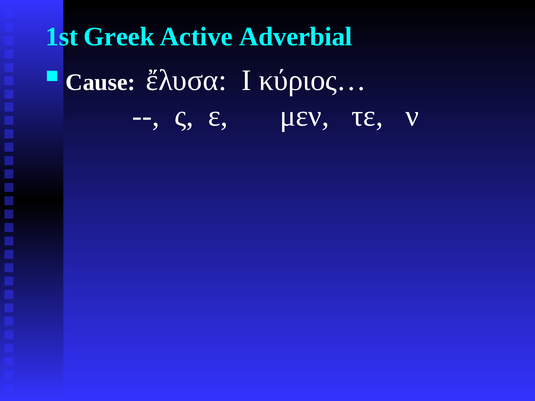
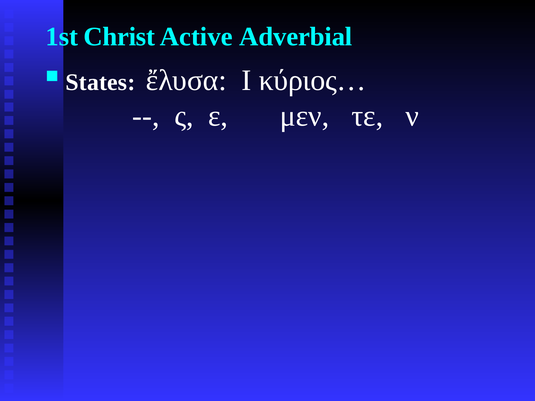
Greek: Greek -> Christ
Cause: Cause -> States
